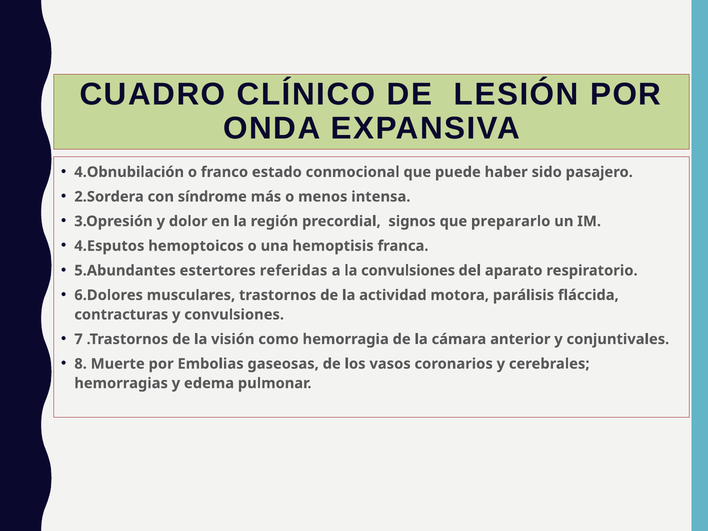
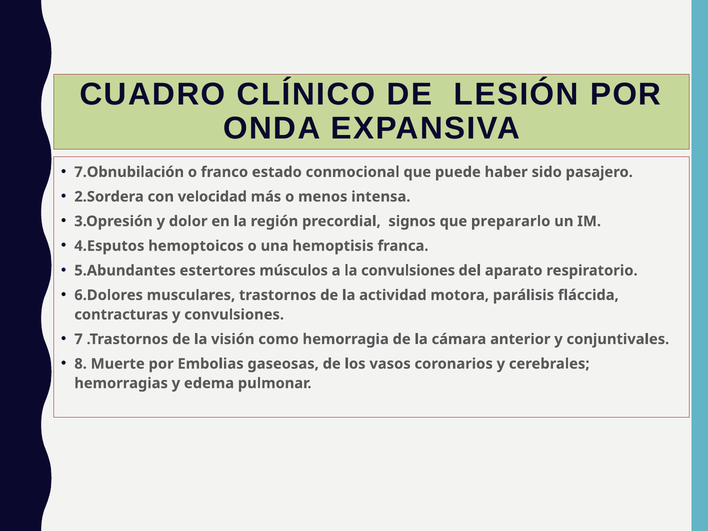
4.Obnubilación: 4.Obnubilación -> 7.Obnubilación
síndrome: síndrome -> velocidad
referidas: referidas -> músculos
